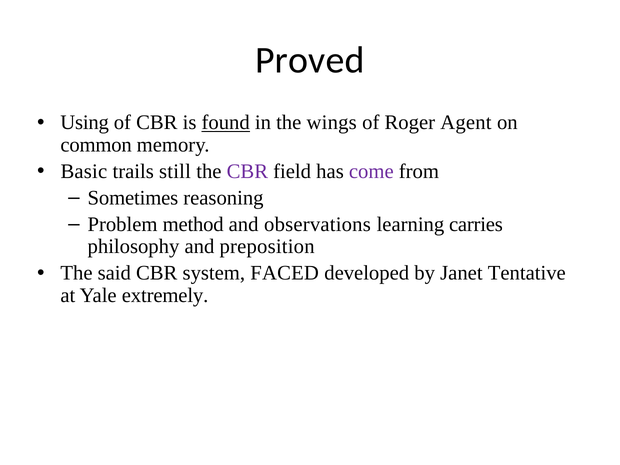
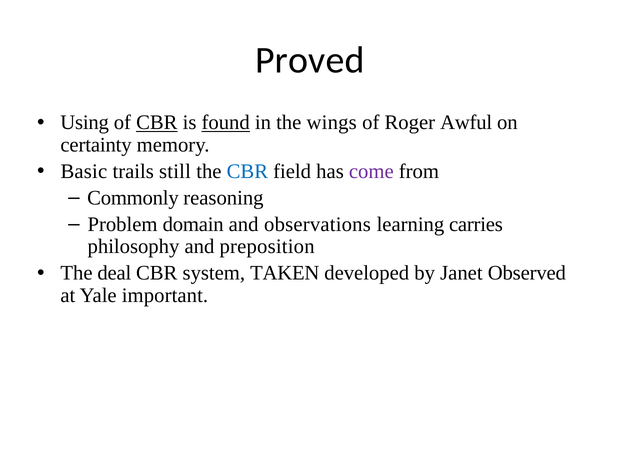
CBR at (157, 123) underline: none -> present
Agent: Agent -> Awful
common: common -> certainty
CBR at (247, 171) colour: purple -> blue
Sometimes: Sometimes -> Commonly
method: method -> domain
said: said -> deal
FACED: FACED -> TAKEN
Tentative: Tentative -> Observed
extremely: extremely -> important
